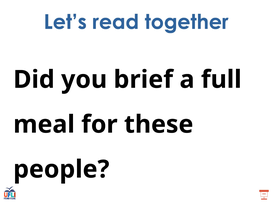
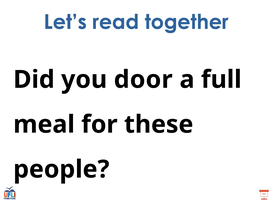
brief: brief -> door
